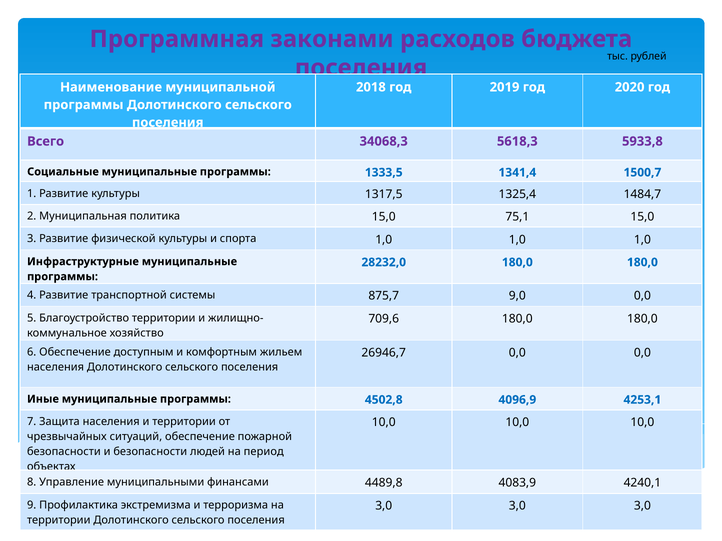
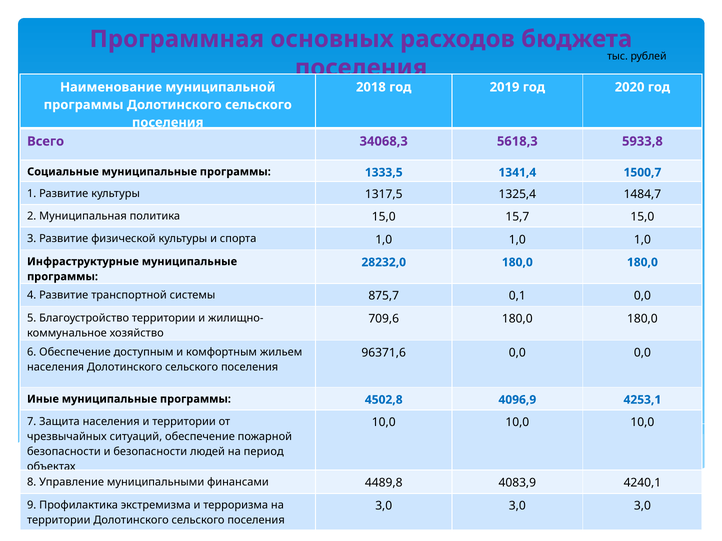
законами: законами -> основных
75,1: 75,1 -> 15,7
9,0: 9,0 -> 0,1
26946,7: 26946,7 -> 96371,6
